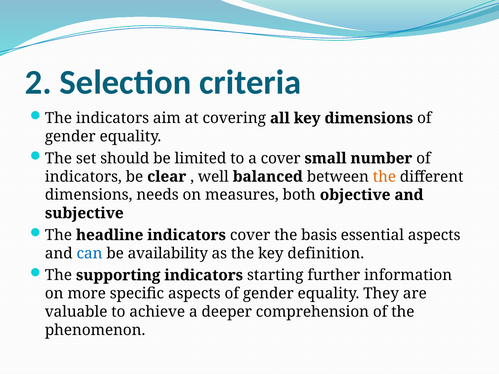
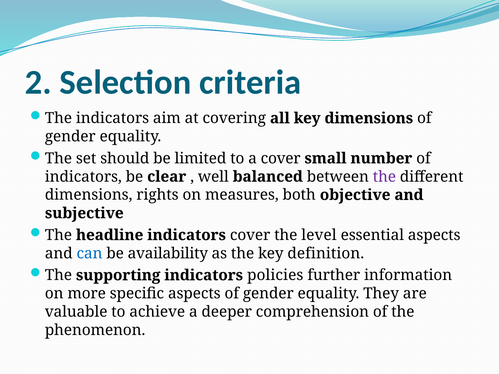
the at (384, 177) colour: orange -> purple
needs: needs -> rights
basis: basis -> level
starting: starting -> policies
